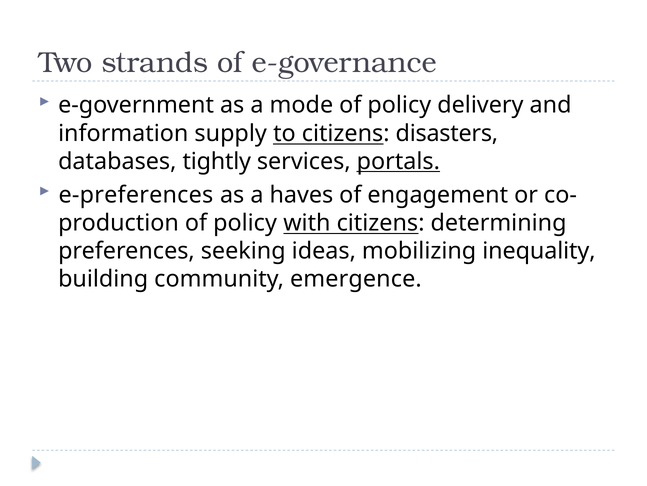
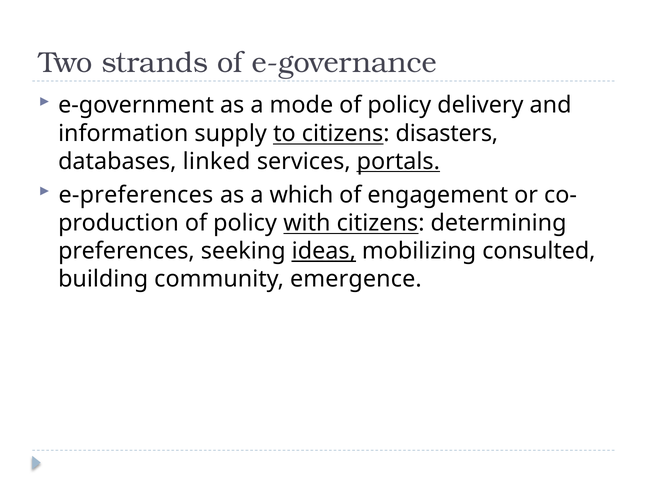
tightly: tightly -> linked
haves: haves -> which
ideas underline: none -> present
inequality: inequality -> consulted
